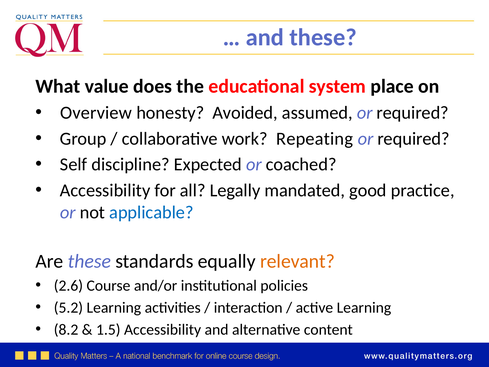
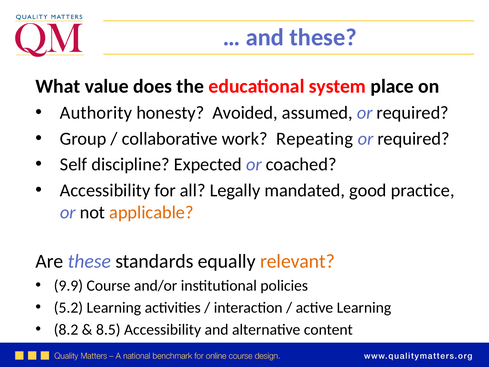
Overview: Overview -> Authority
applicable colour: blue -> orange
2.6: 2.6 -> 9.9
1.5: 1.5 -> 8.5
